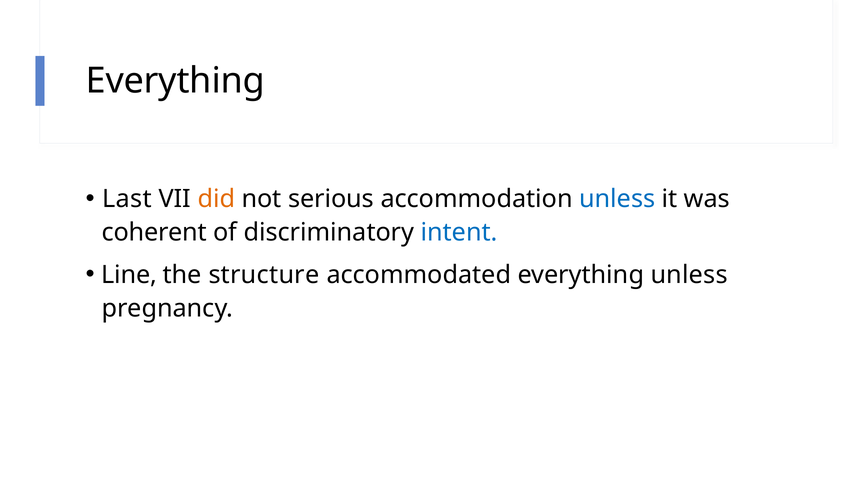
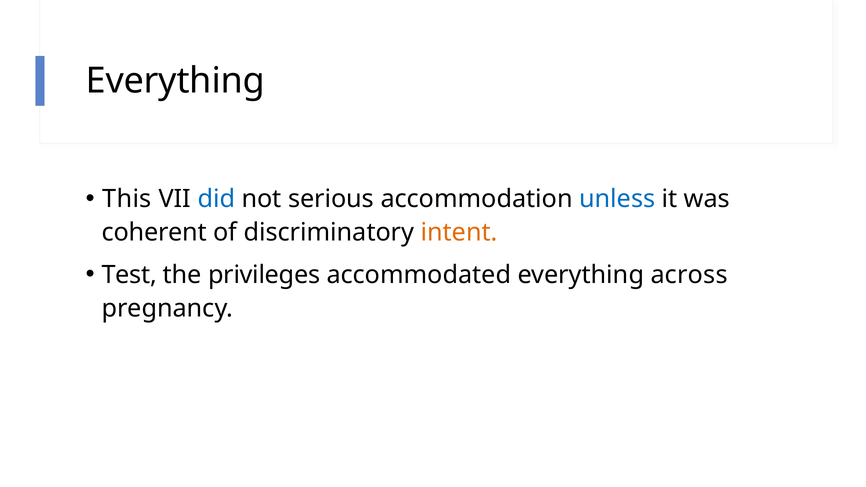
Last: Last -> This
did colour: orange -> blue
intent colour: blue -> orange
Line: Line -> Test
structure: structure -> privileges
everything unless: unless -> across
